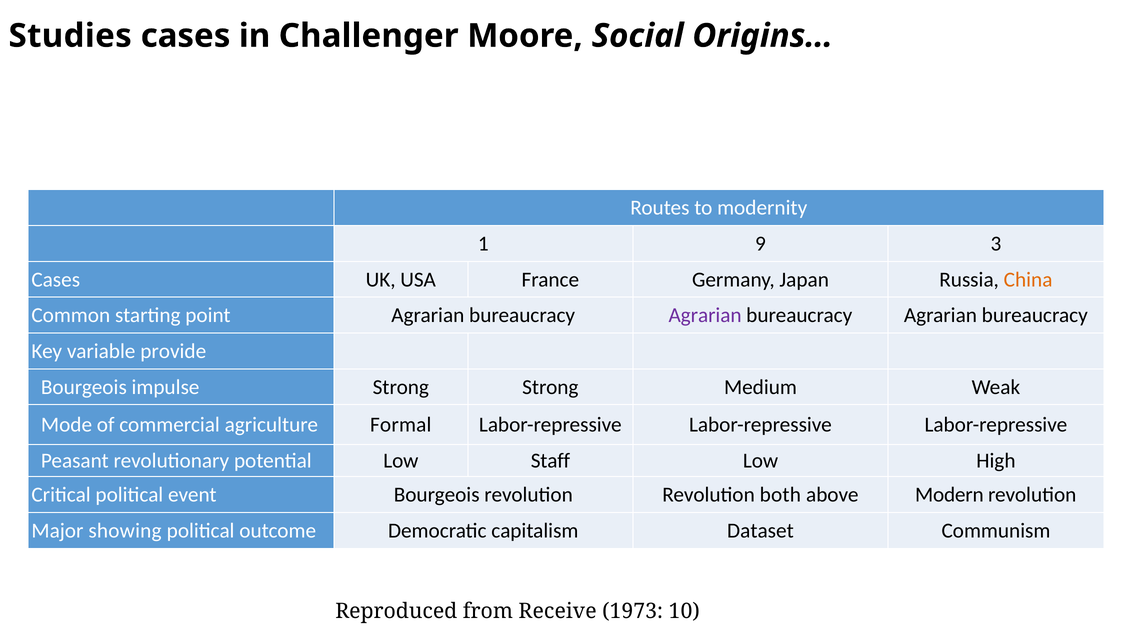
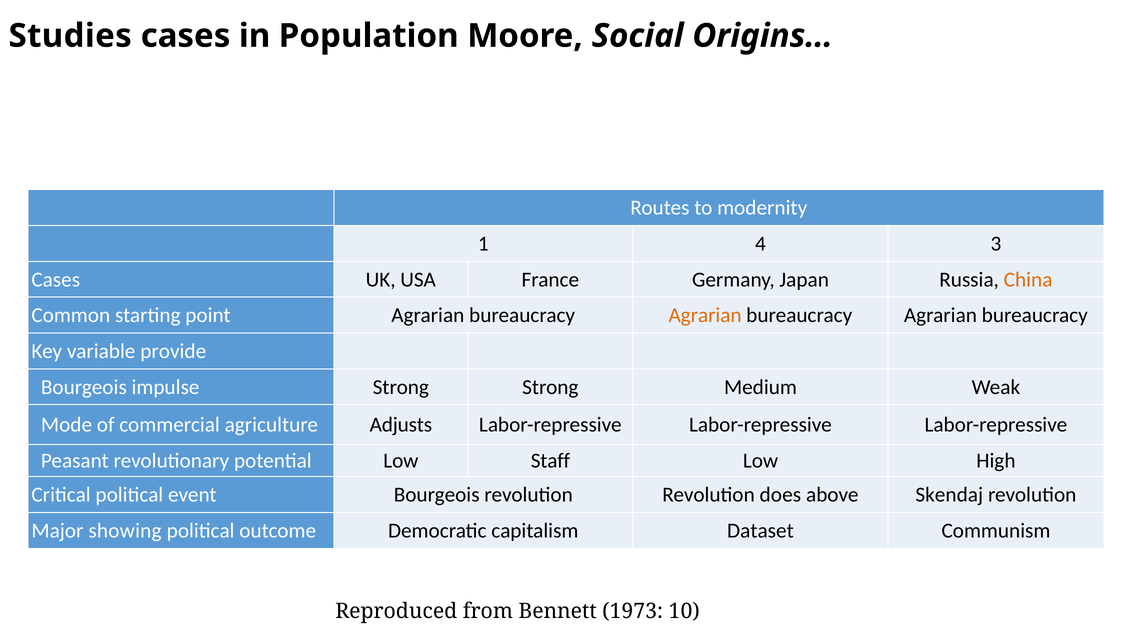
Challenger: Challenger -> Population
9: 9 -> 4
Agrarian at (705, 315) colour: purple -> orange
Formal: Formal -> Adjusts
both: both -> does
Modern: Modern -> Skendaj
Receive: Receive -> Bennett
